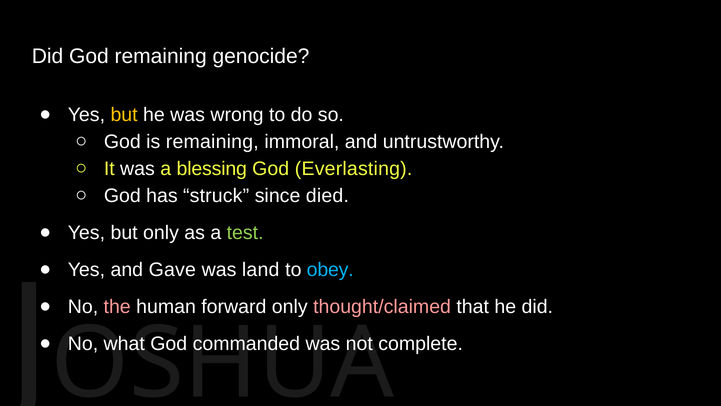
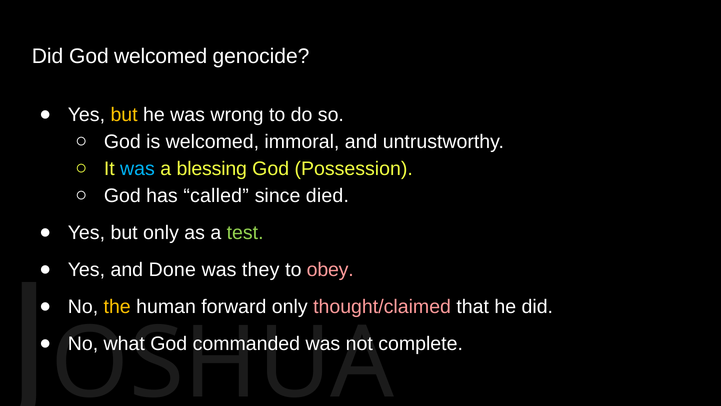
God remaining: remaining -> welcomed
is remaining: remaining -> welcomed
was at (137, 169) colour: white -> light blue
Everlasting: Everlasting -> Possession
struck: struck -> called
Gave: Gave -> Done
land: land -> they
obey colour: light blue -> pink
the colour: pink -> yellow
